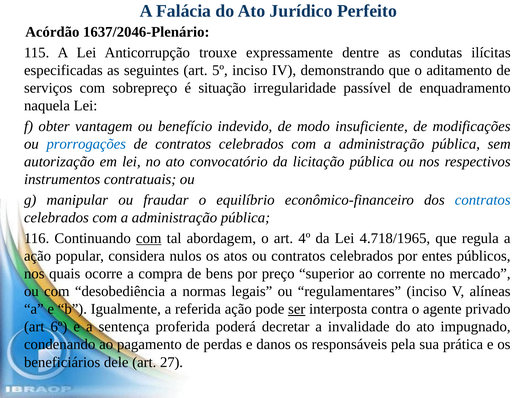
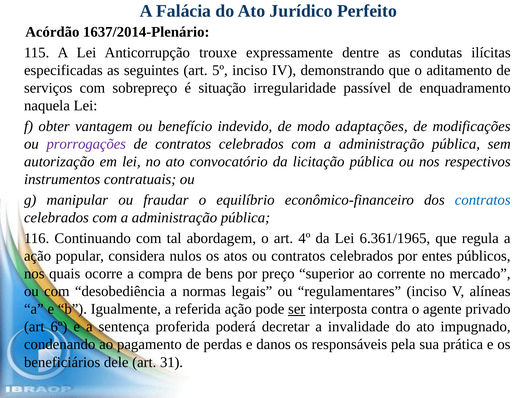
1637/2046-Plenário: 1637/2046-Plenário -> 1637/2014-Plenário
insuficiente: insuficiente -> adaptações
prorrogações colour: blue -> purple
com at (149, 238) underline: present -> none
4.718/1965: 4.718/1965 -> 6.361/1965
27: 27 -> 31
